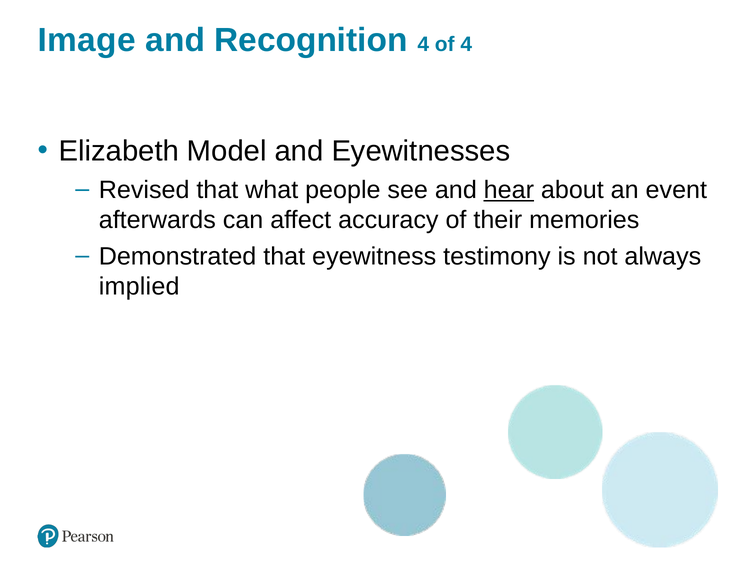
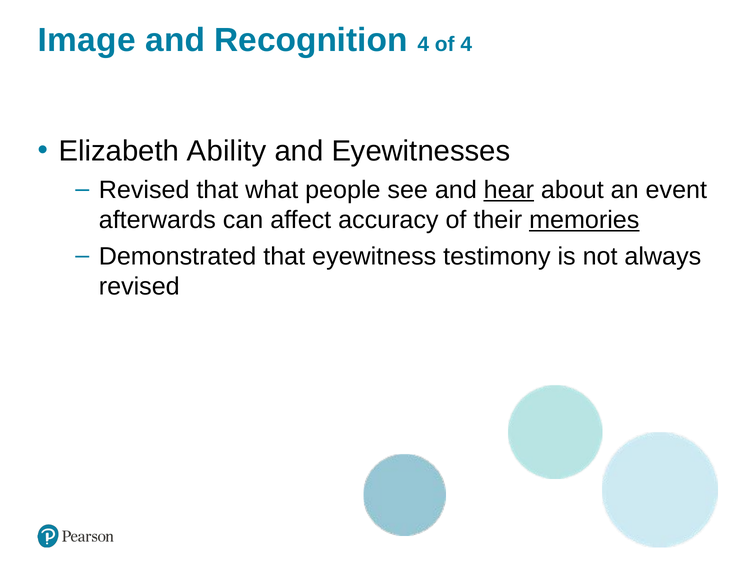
Model: Model -> Ability
memories underline: none -> present
implied at (139, 287): implied -> revised
